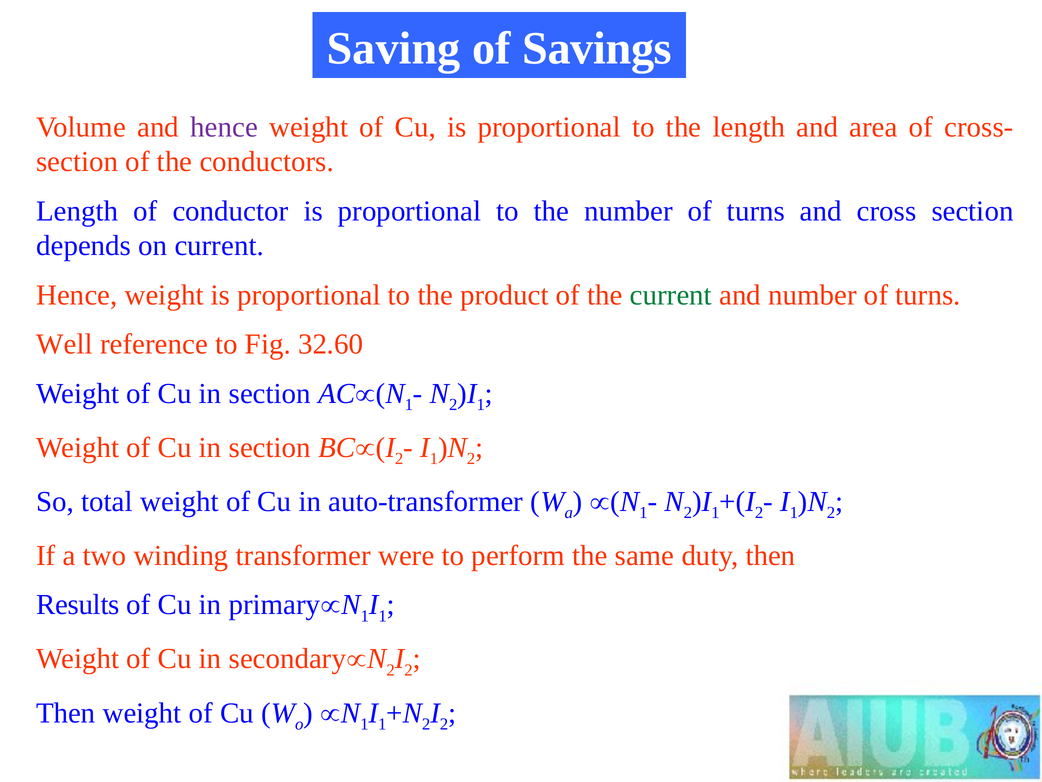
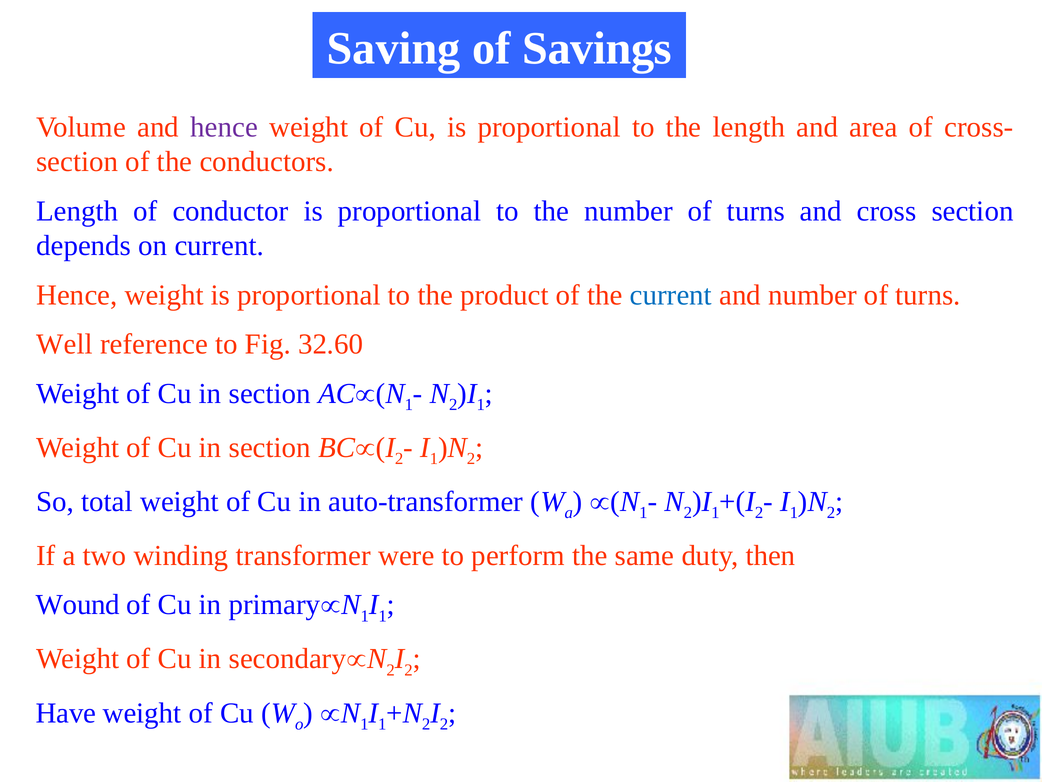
current at (671, 295) colour: green -> blue
Results: Results -> Wound
Then at (66, 712): Then -> Have
